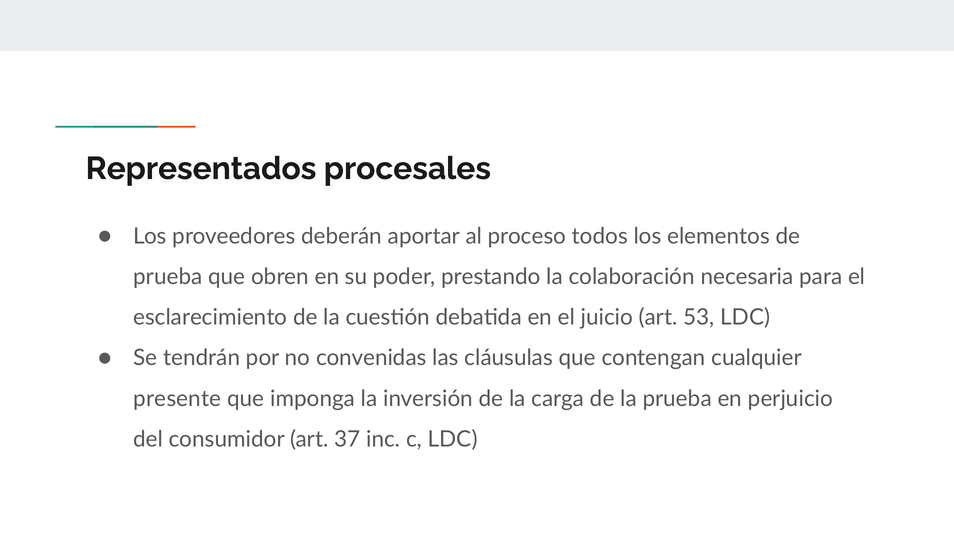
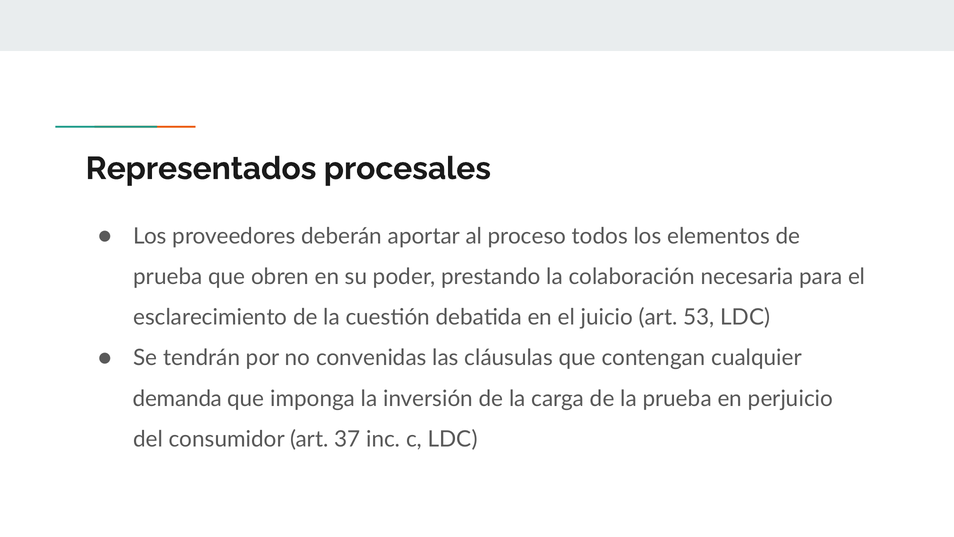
presente: presente -> demanda
